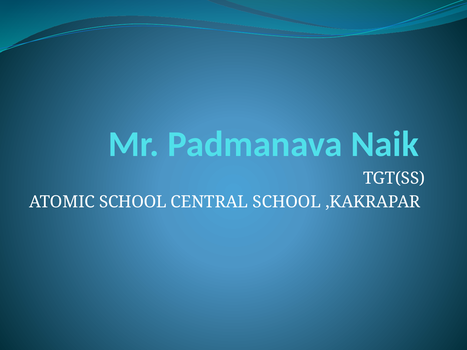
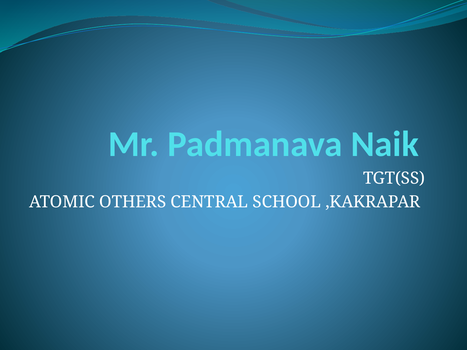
ATOMIC SCHOOL: SCHOOL -> OTHERS
